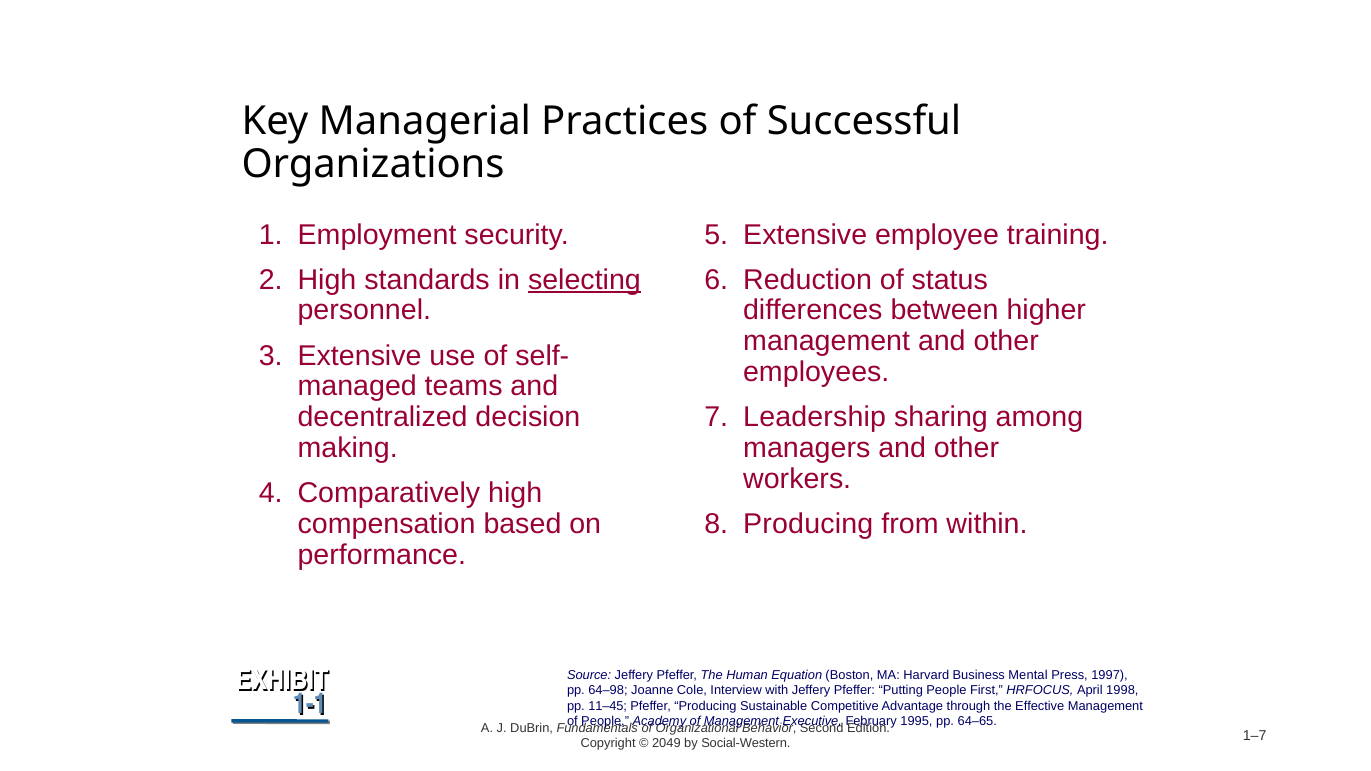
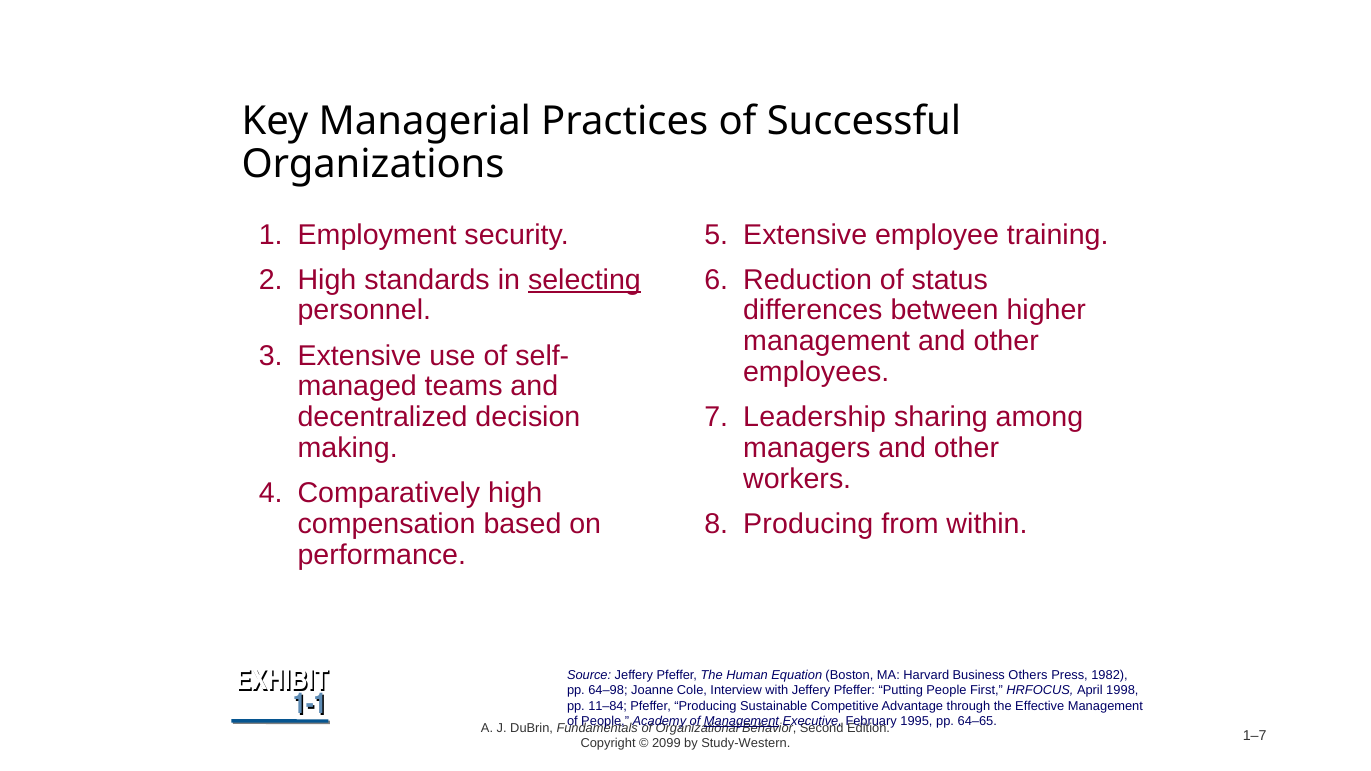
Mental: Mental -> Others
1997: 1997 -> 1982
11–45: 11–45 -> 11–84
Management at (742, 721) underline: none -> present
2049: 2049 -> 2099
Social-Western: Social-Western -> Study-Western
